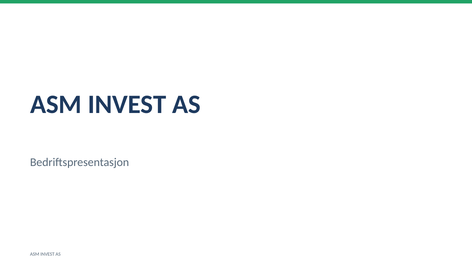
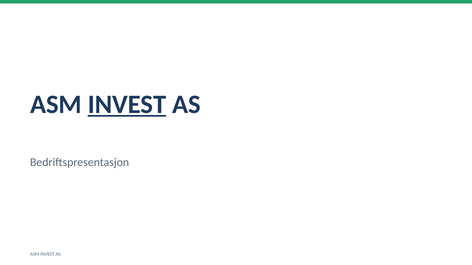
INVEST at (127, 105) underline: none -> present
